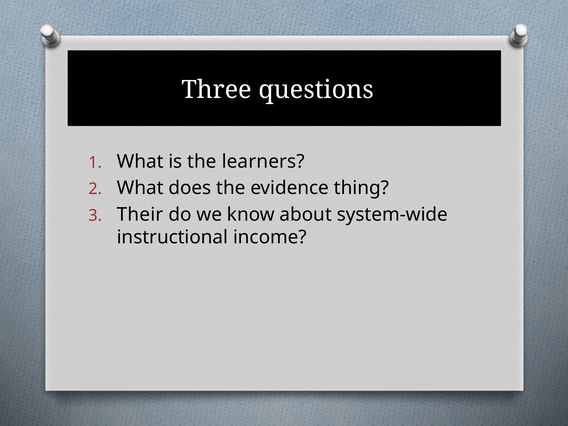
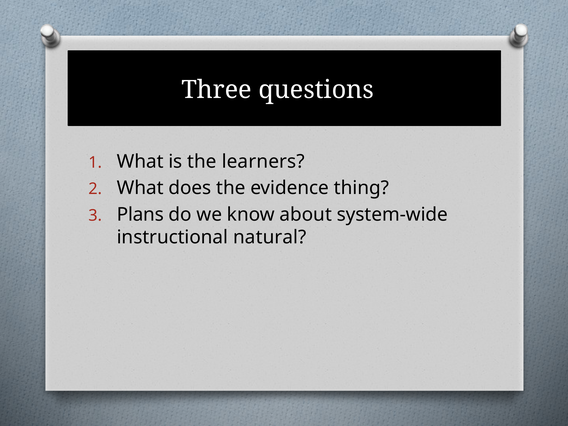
Their: Their -> Plans
income: income -> natural
